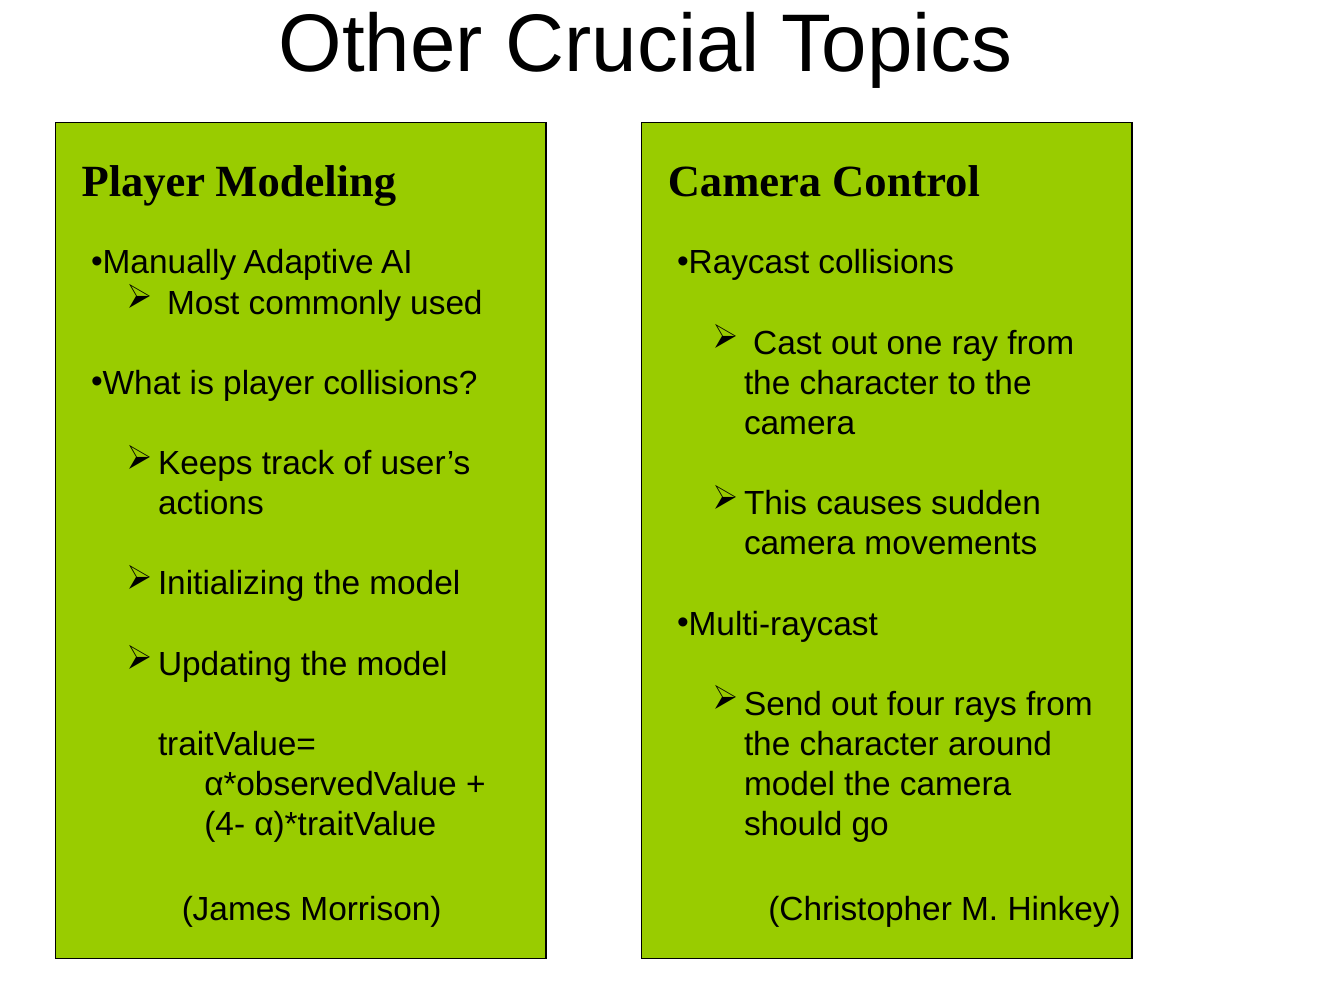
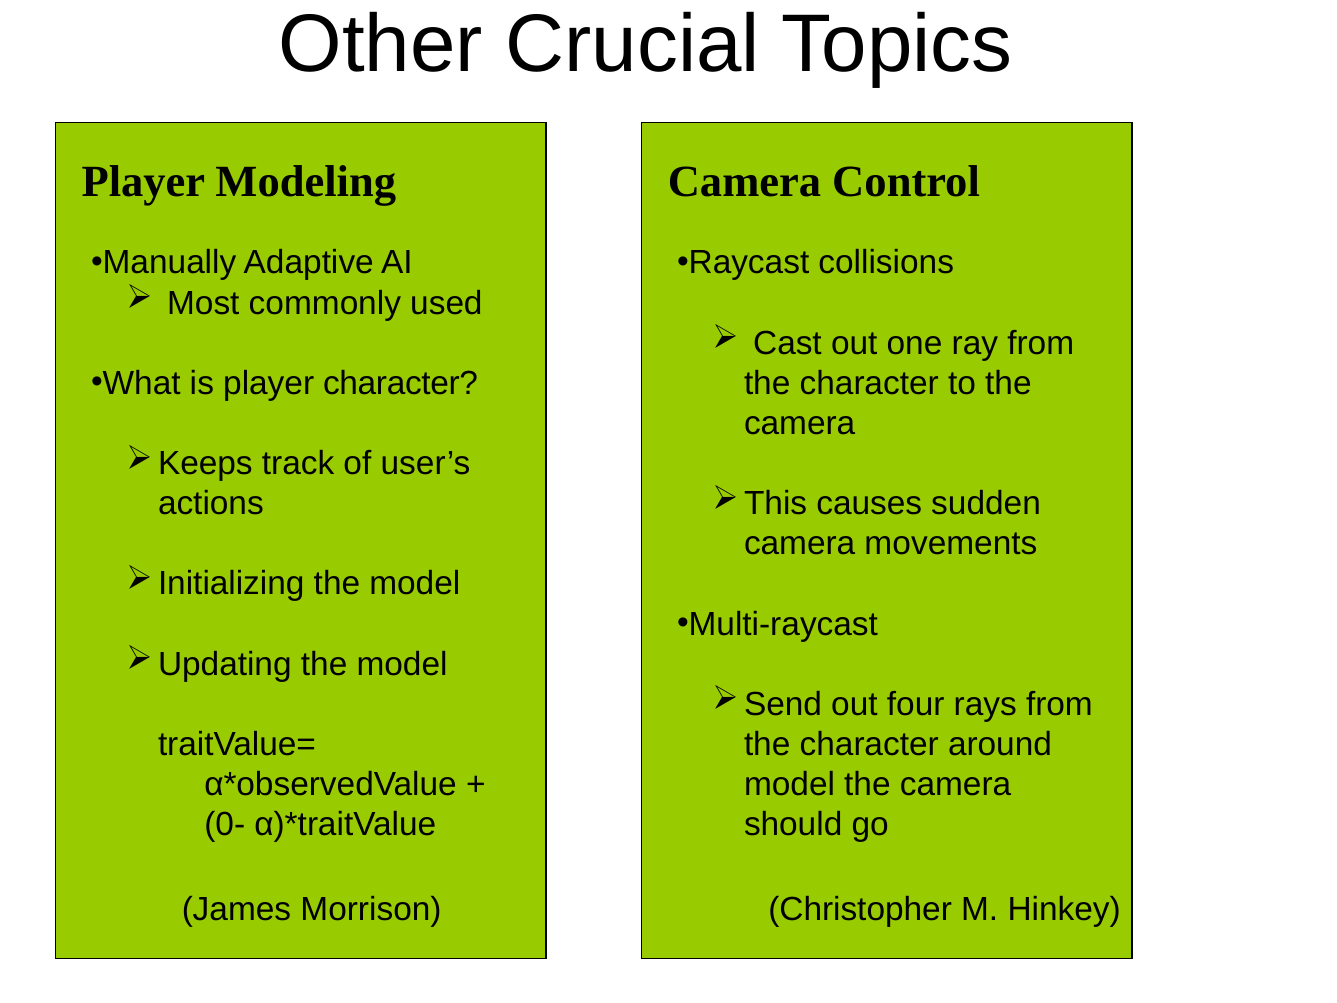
player collisions: collisions -> character
4-: 4- -> 0-
